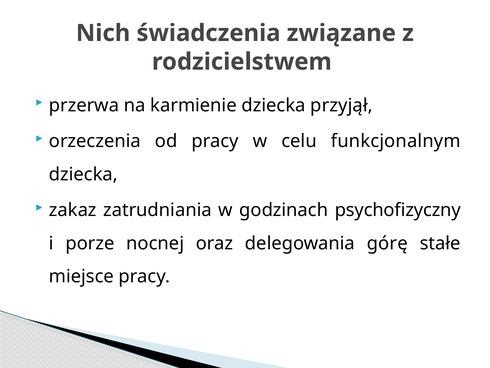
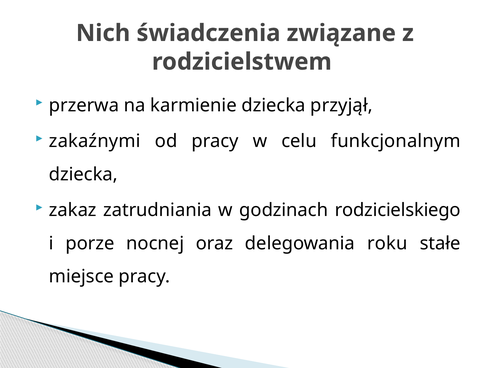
orzeczenia: orzeczenia -> zakaźnymi
psychofizyczny: psychofizyczny -> rodzicielskiego
górę: górę -> roku
